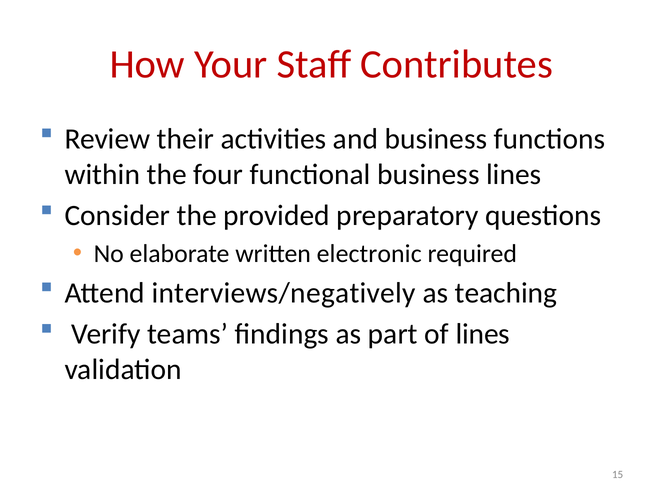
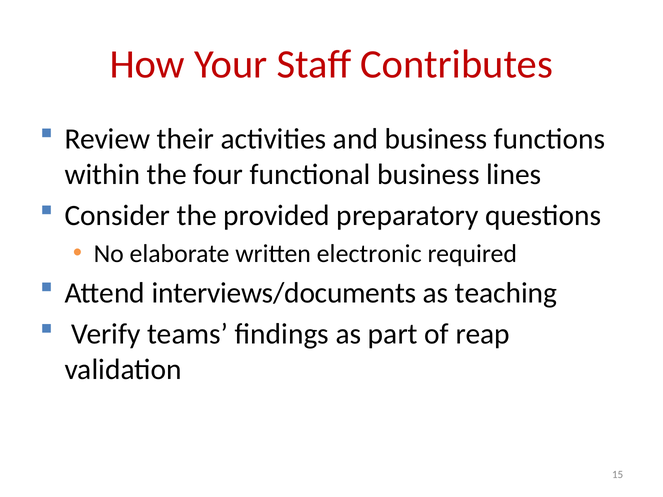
interviews/negatively: interviews/negatively -> interviews/documents
of lines: lines -> reap
